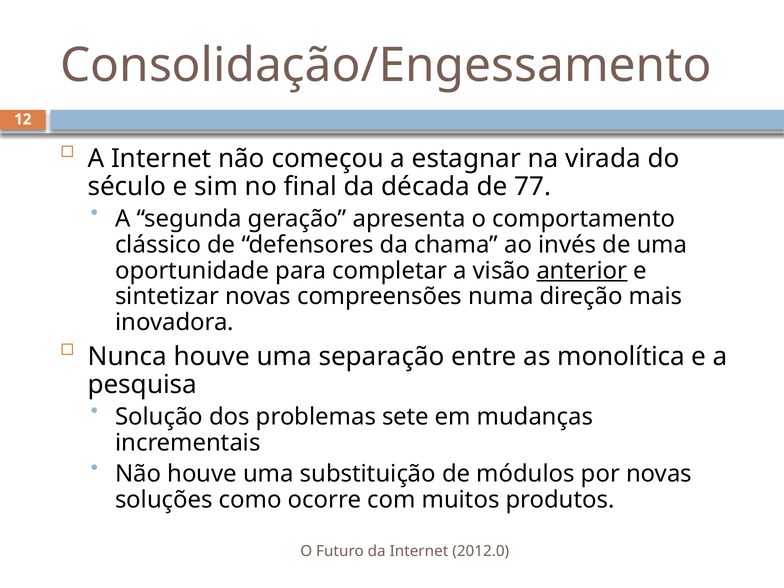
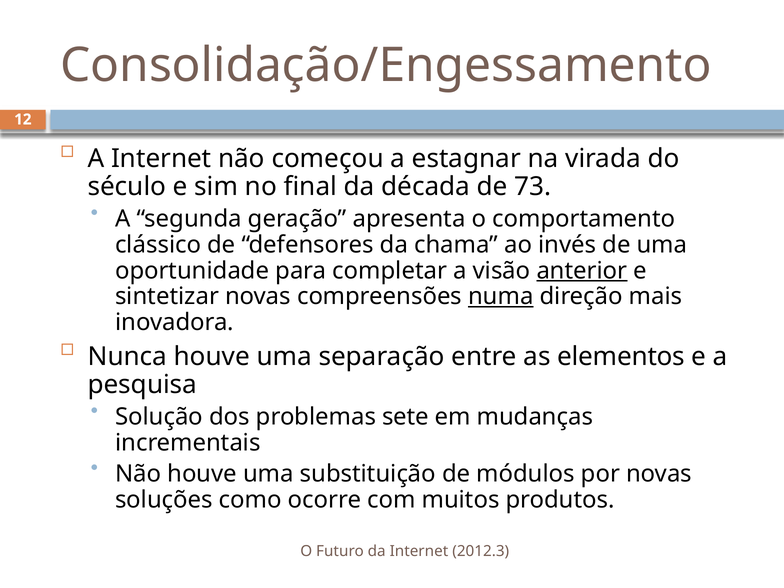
77: 77 -> 73
numa underline: none -> present
monolítica: monolítica -> elementos
2012.0: 2012.0 -> 2012.3
